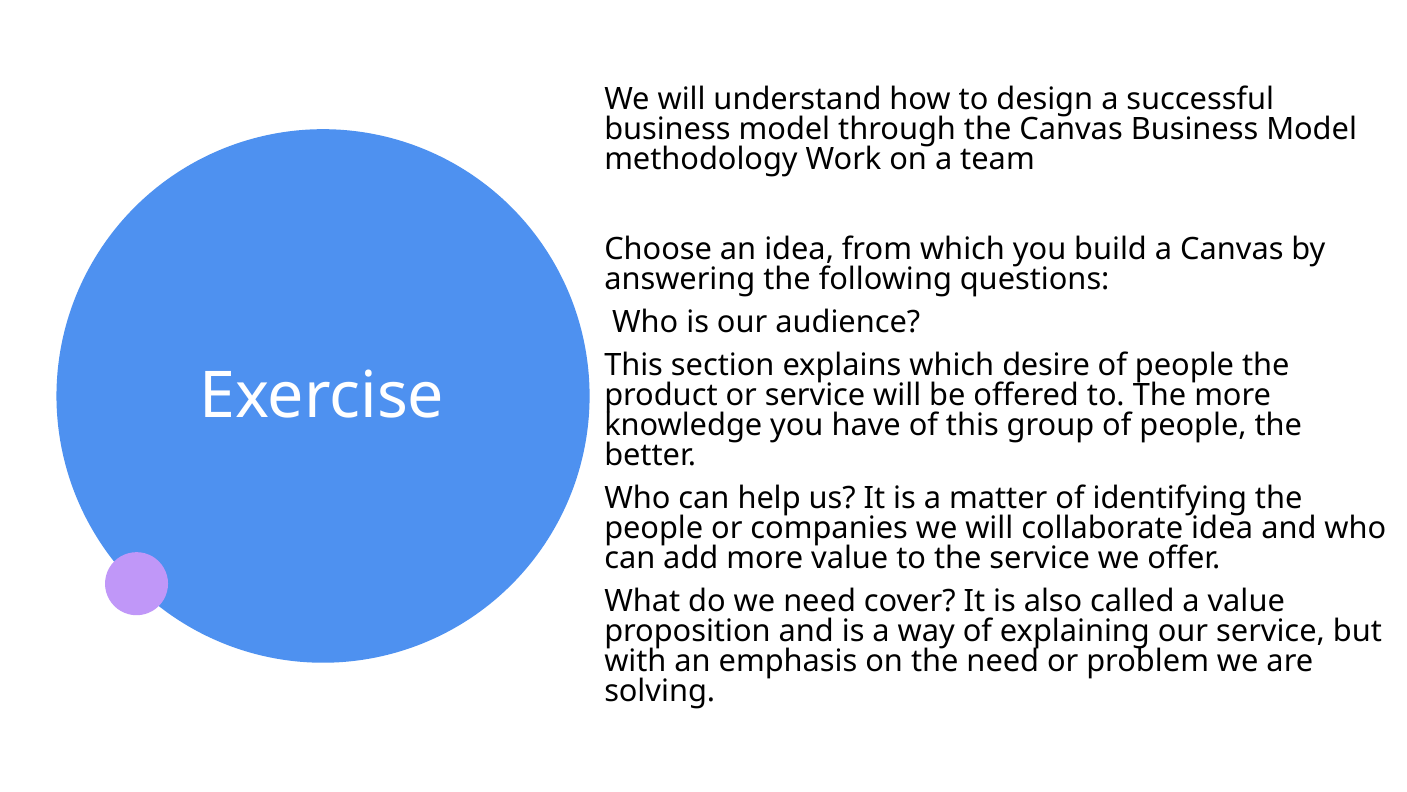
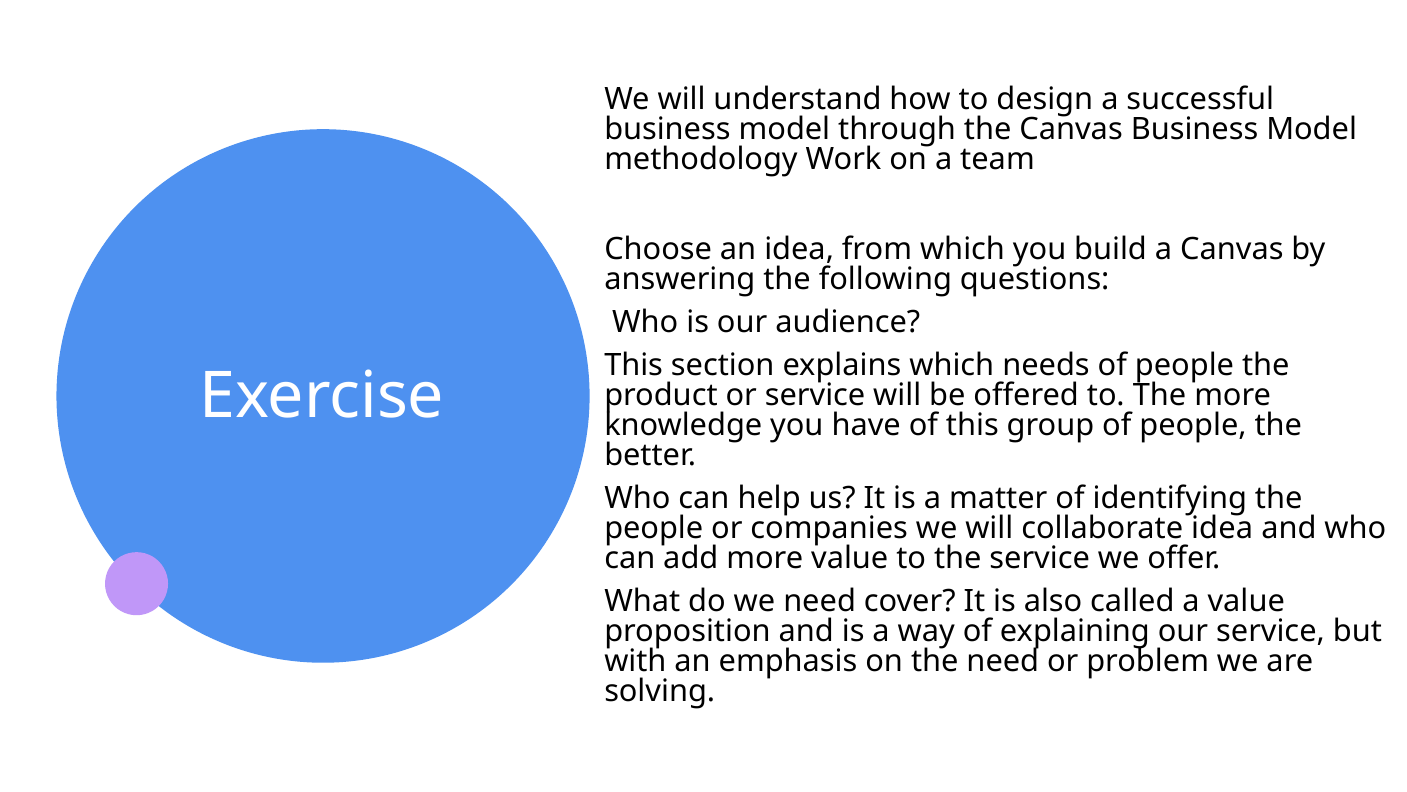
desire: desire -> needs
